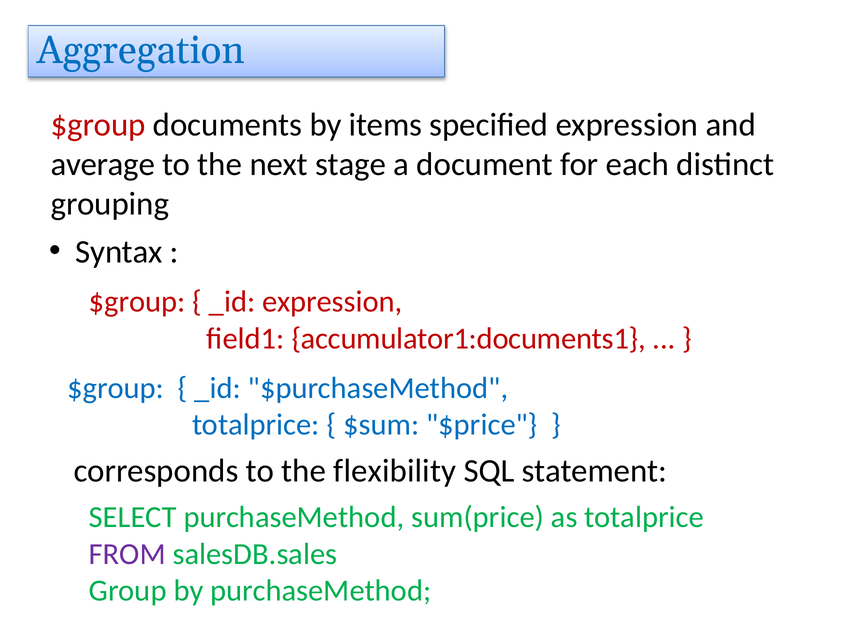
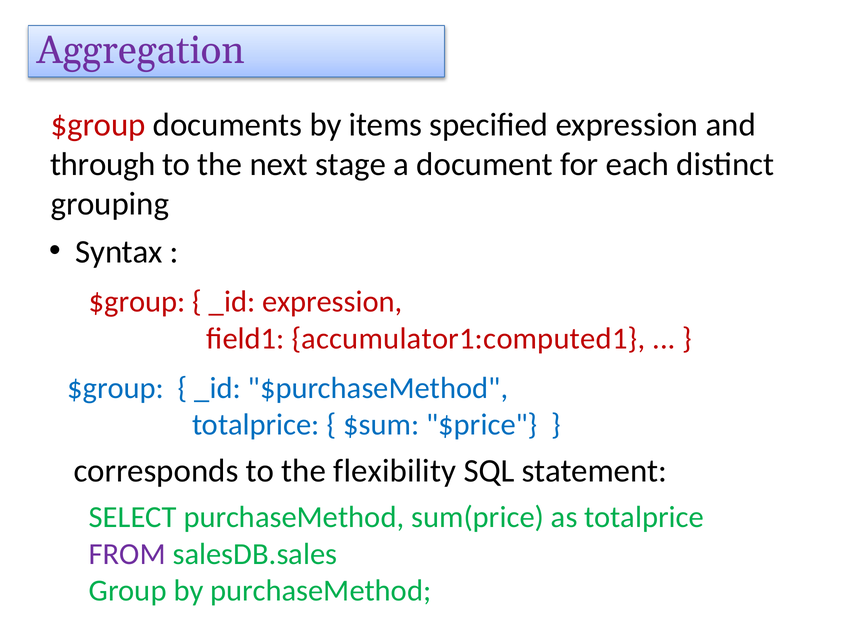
Aggregation colour: blue -> purple
average: average -> through
accumulator1:documents1: accumulator1:documents1 -> accumulator1:computed1
